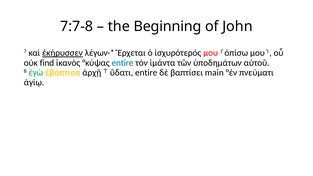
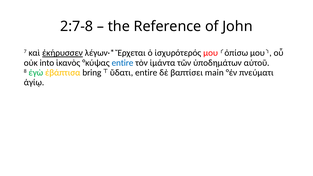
7:7-8: 7:7-8 -> 2:7-8
Beginning: Beginning -> Reference
find: find -> into
ἀρχῇ: ἀρχῇ -> bring
